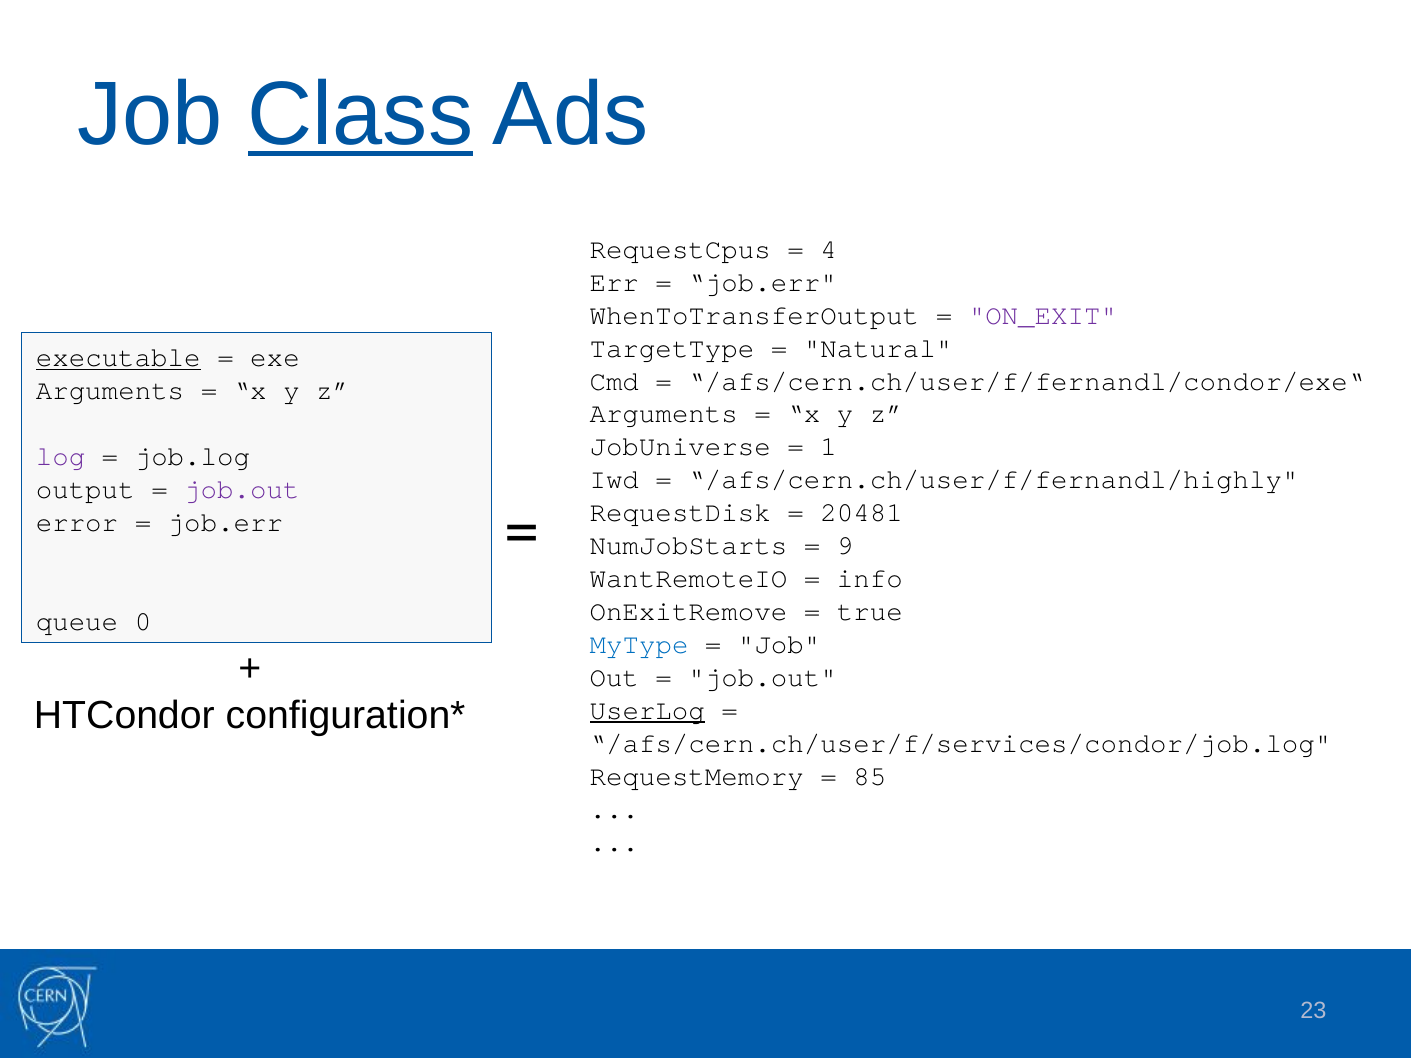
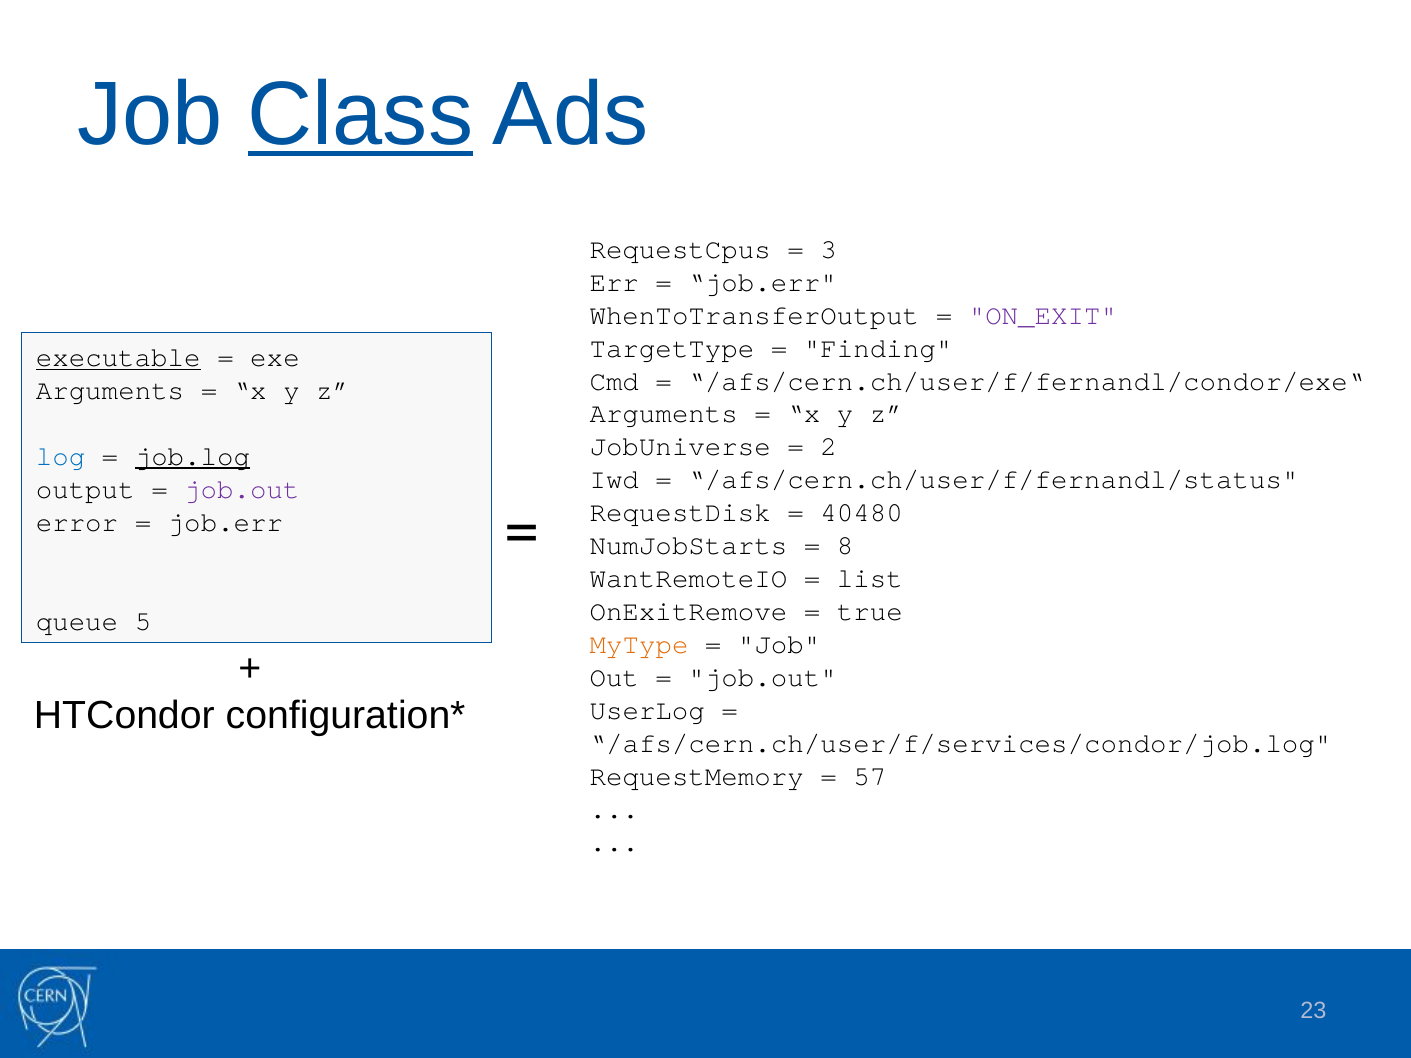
4: 4 -> 3
Natural: Natural -> Finding
1: 1 -> 2
log colour: purple -> blue
job.log underline: none -> present
/afs/cern.ch/user/f/fernandl/highly: /afs/cern.ch/user/f/fernandl/highly -> /afs/cern.ch/user/f/fernandl/status
20481: 20481 -> 40480
9: 9 -> 8
info: info -> list
0: 0 -> 5
MyType colour: blue -> orange
UserLog underline: present -> none
85: 85 -> 57
